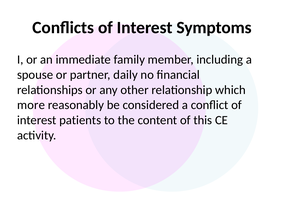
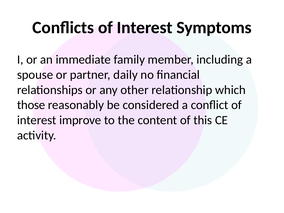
more: more -> those
patients: patients -> improve
